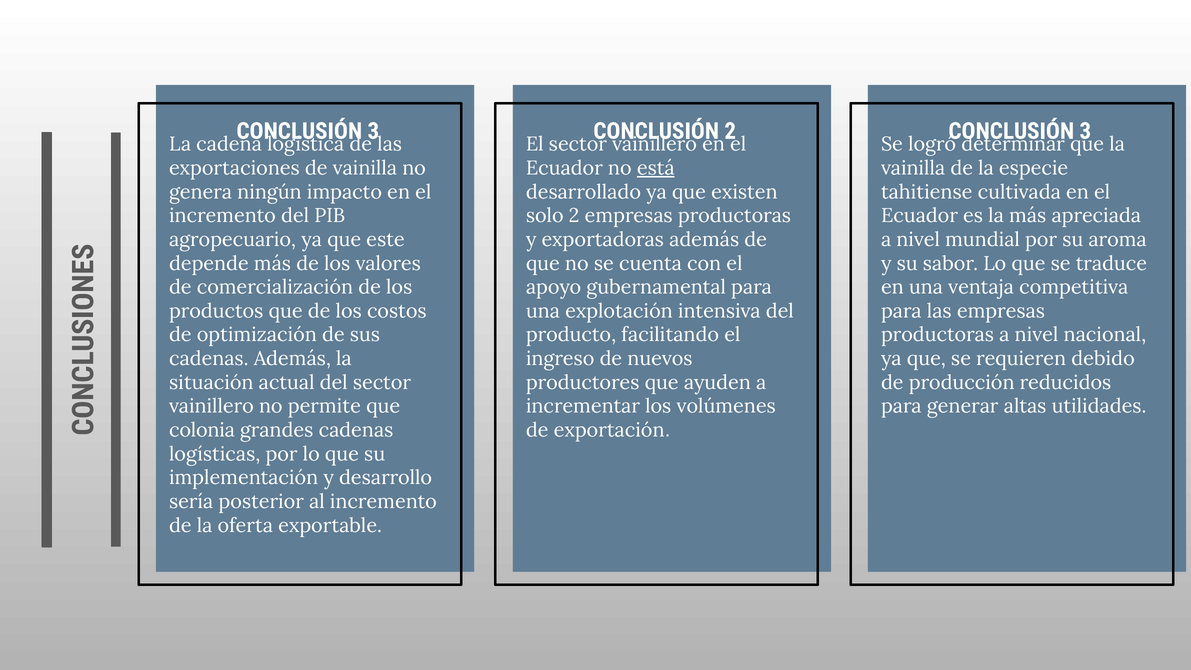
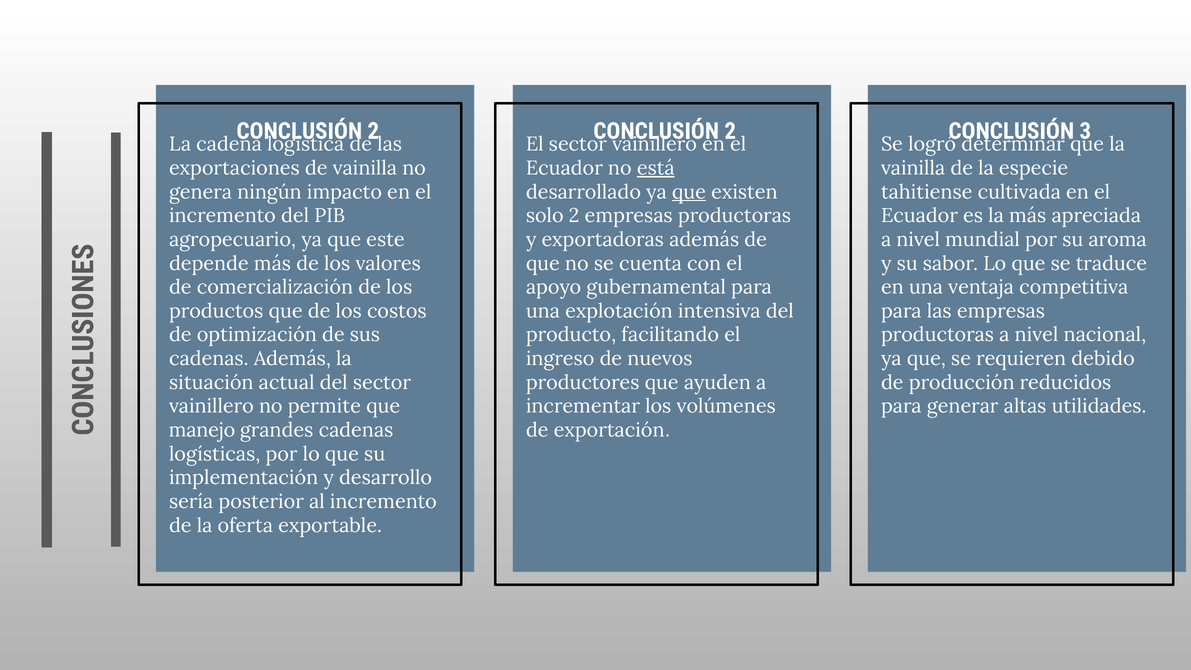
3 at (373, 131): 3 -> 2
que at (689, 192) underline: none -> present
colonia: colonia -> manejo
